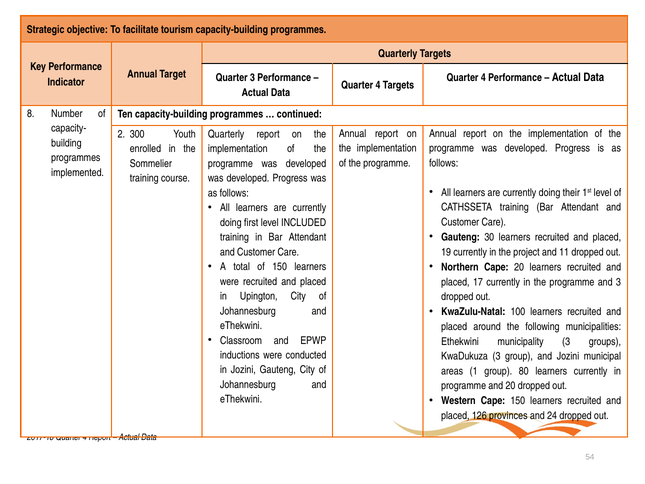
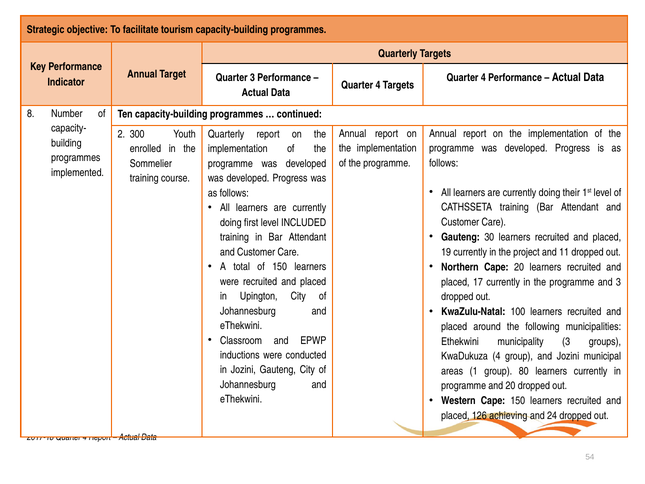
KwaDukuza 3: 3 -> 4
provinces: provinces -> achieving
